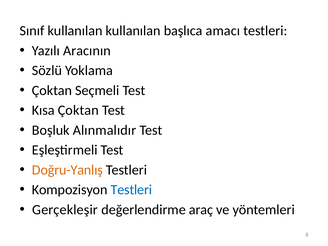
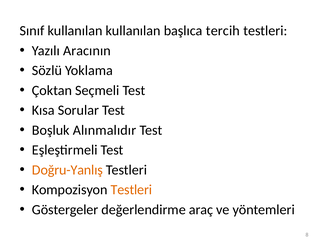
amacı: amacı -> tercih
Kısa Çoktan: Çoktan -> Sorular
Testleri at (131, 190) colour: blue -> orange
Gerçekleşir: Gerçekleşir -> Göstergeler
